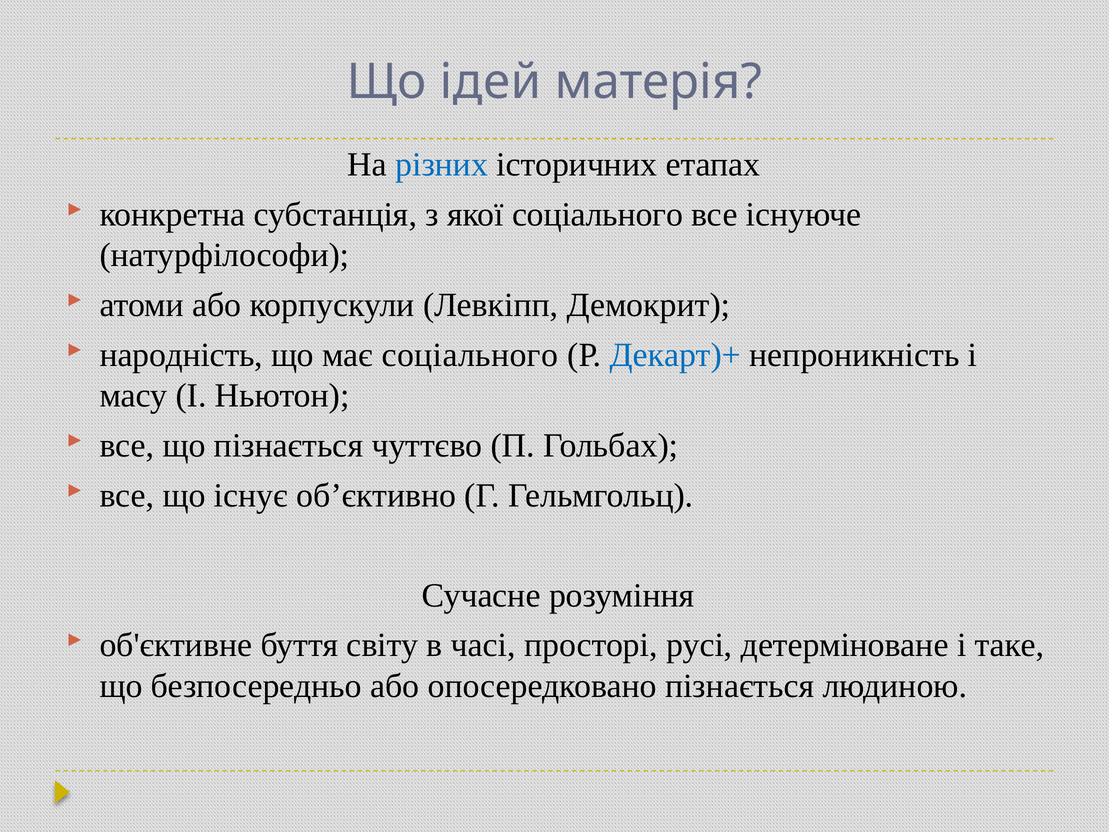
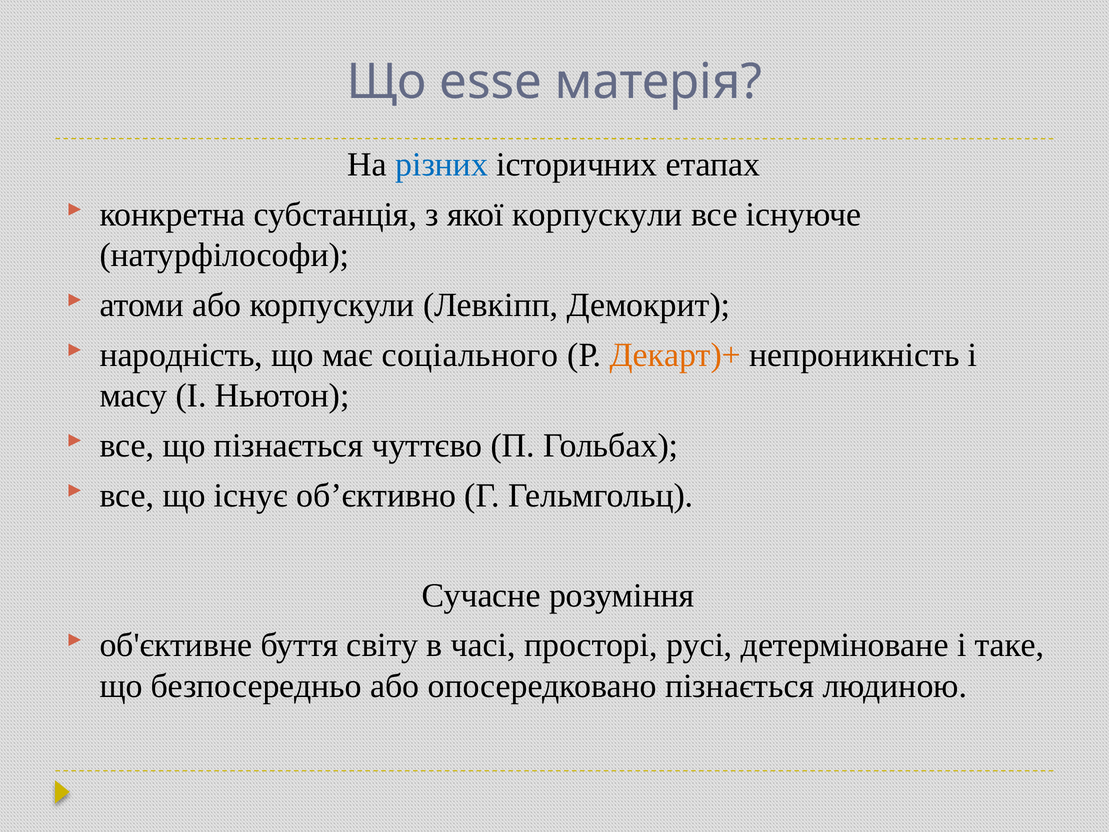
ідей: ідей -> esse
якої соціального: соціального -> корпускули
Декарт)+ colour: blue -> orange
